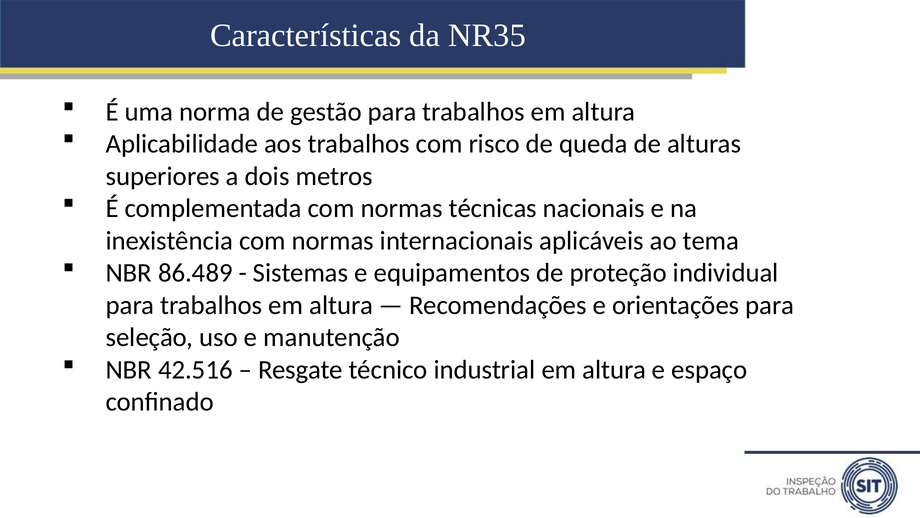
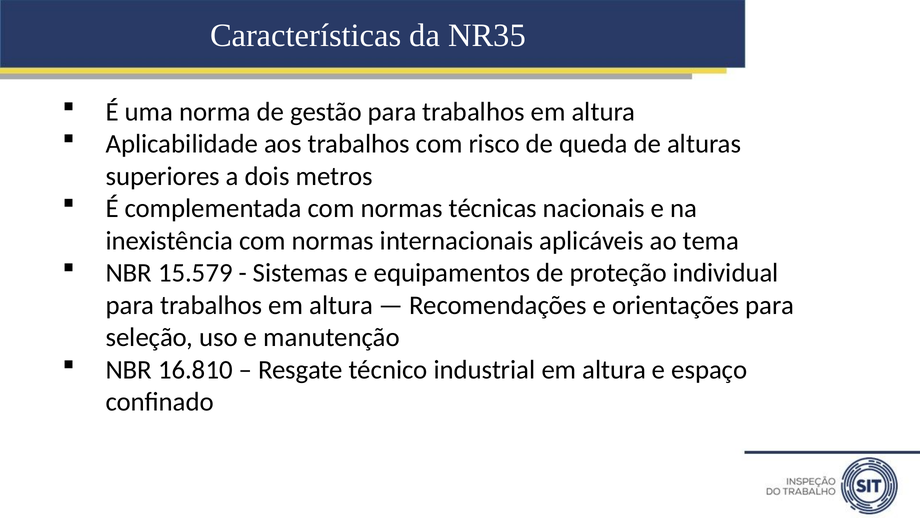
86.489: 86.489 -> 15.579
42.516: 42.516 -> 16.810
